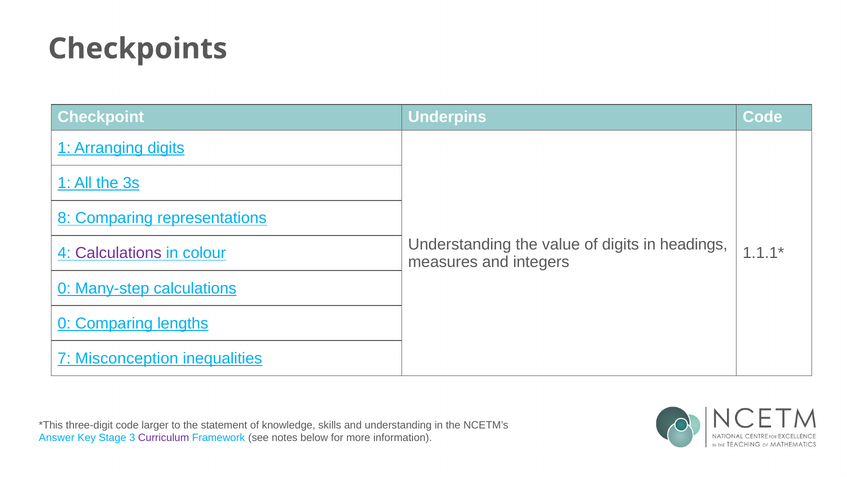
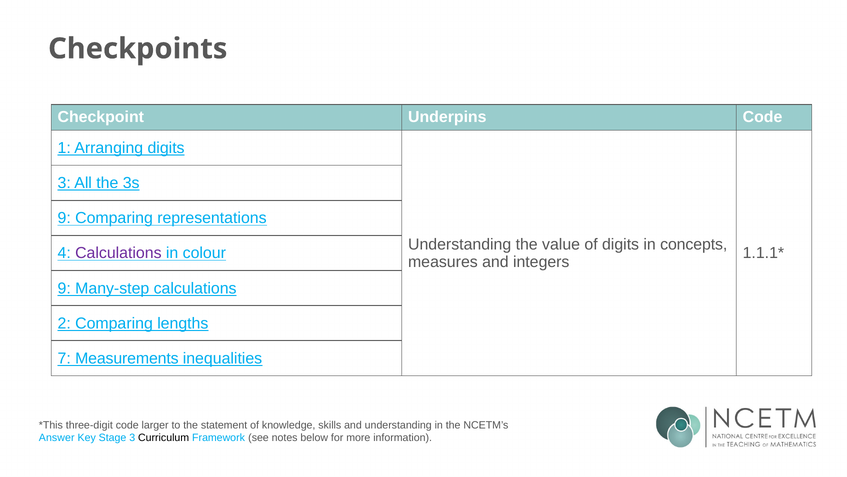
1 at (64, 183): 1 -> 3
8 at (64, 218): 8 -> 9
headings: headings -> concepts
0 at (64, 288): 0 -> 9
0 at (64, 323): 0 -> 2
Misconception: Misconception -> Measurements
Curriculum colour: purple -> black
